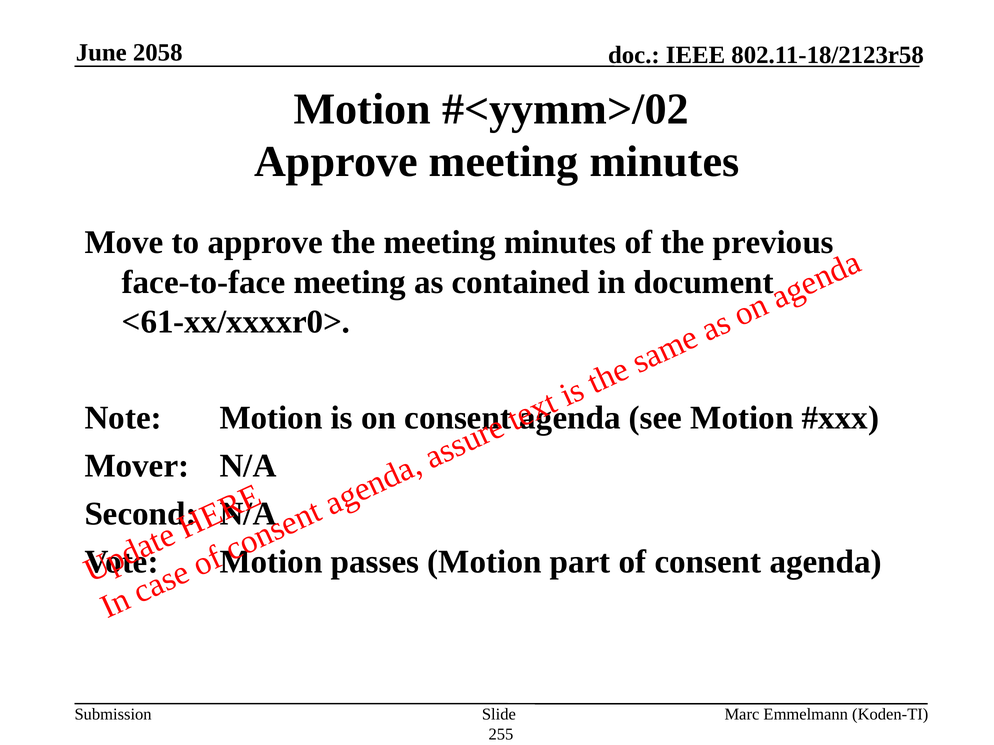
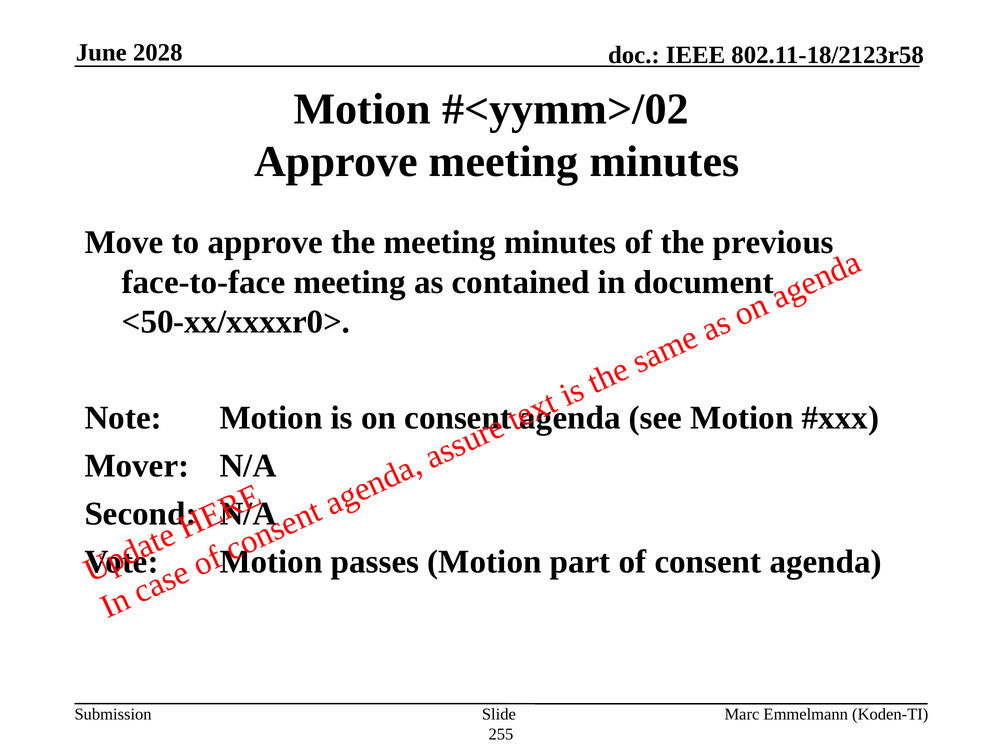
2058: 2058 -> 2028
<61-xx/xxxxr0>: <61-xx/xxxxr0> -> <50-xx/xxxxr0>
